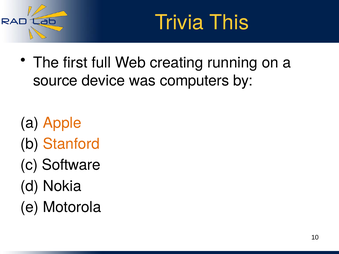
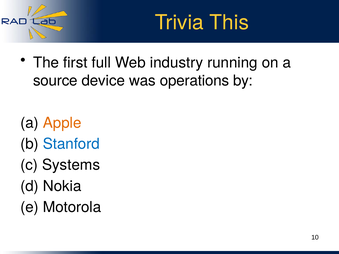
creating: creating -> industry
computers: computers -> operations
Stanford colour: orange -> blue
Software: Software -> Systems
